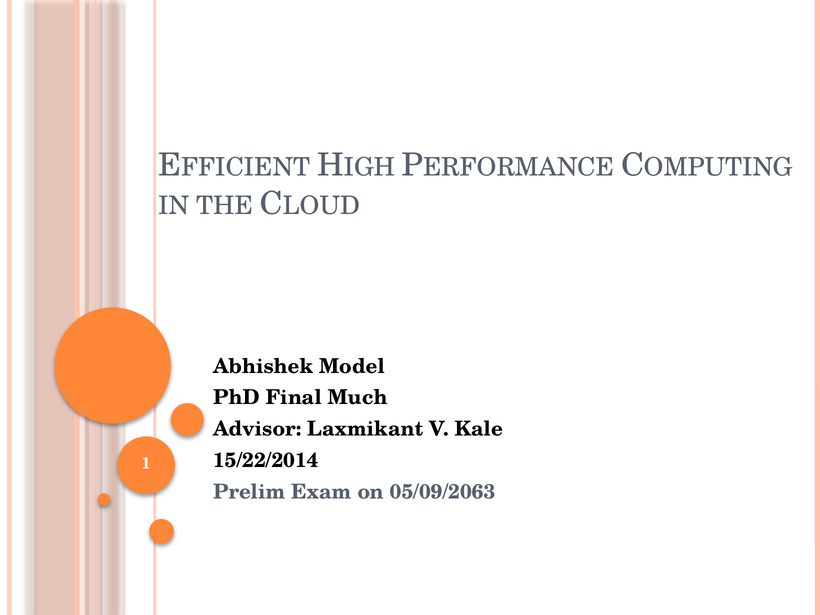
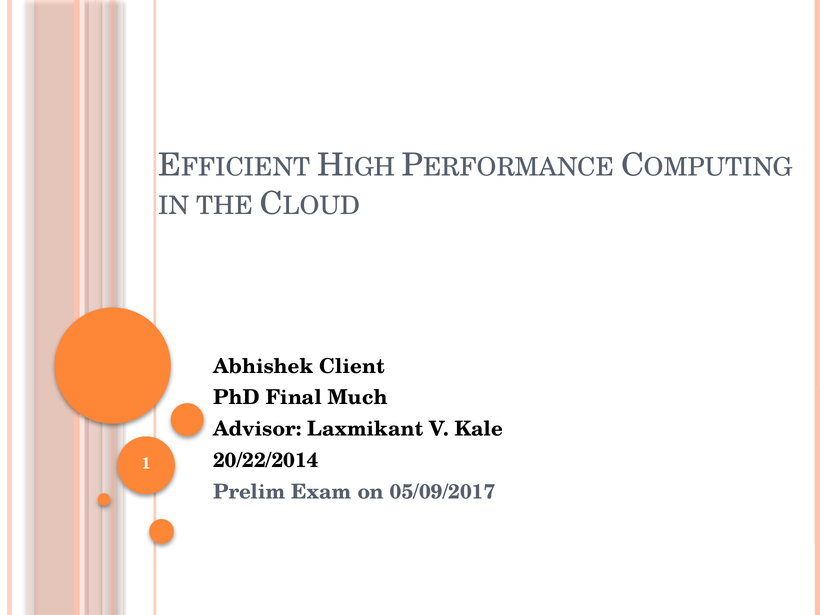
Model: Model -> Client
15/22/2014: 15/22/2014 -> 20/22/2014
05/09/2063: 05/09/2063 -> 05/09/2017
